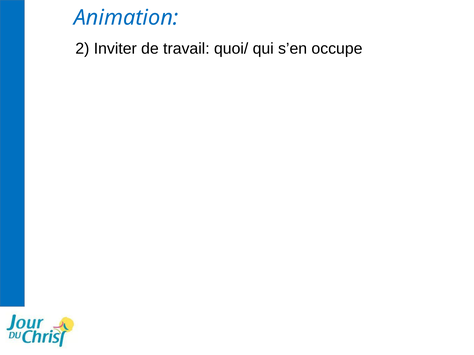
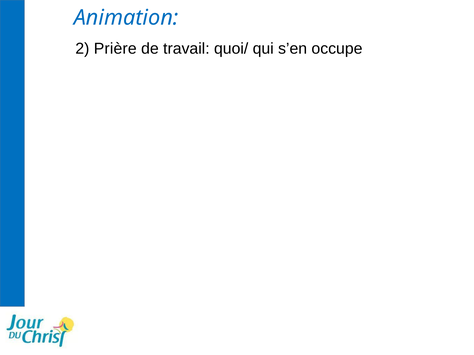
Inviter: Inviter -> Prière
